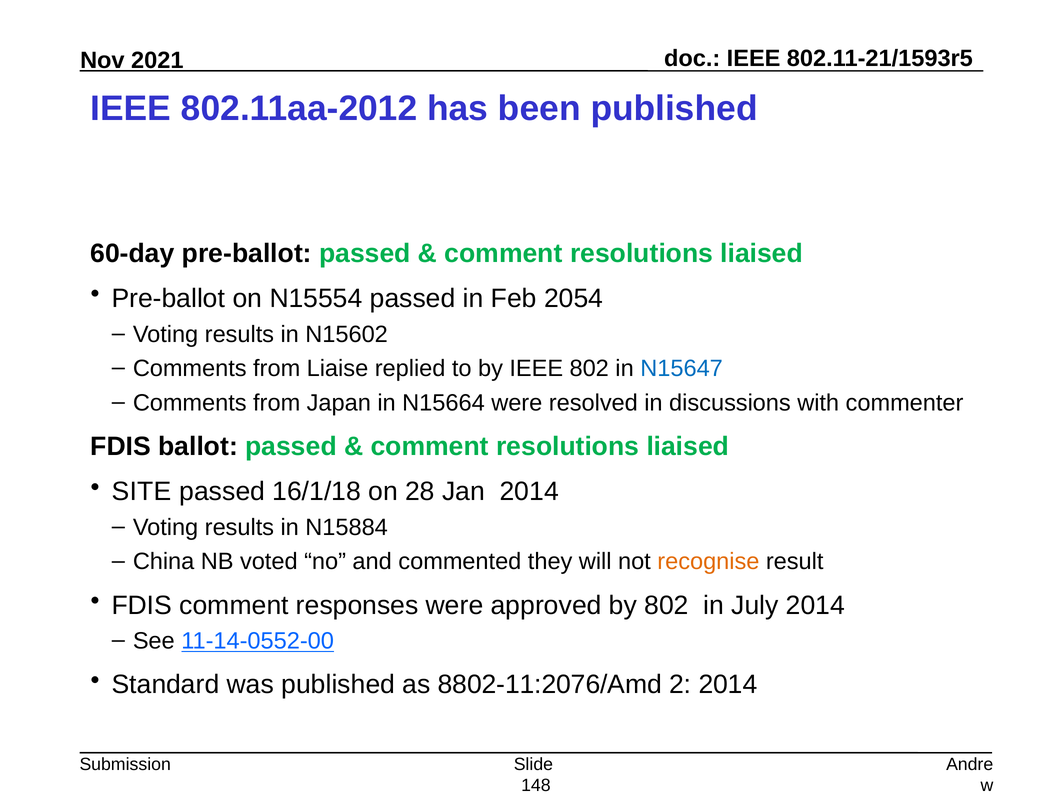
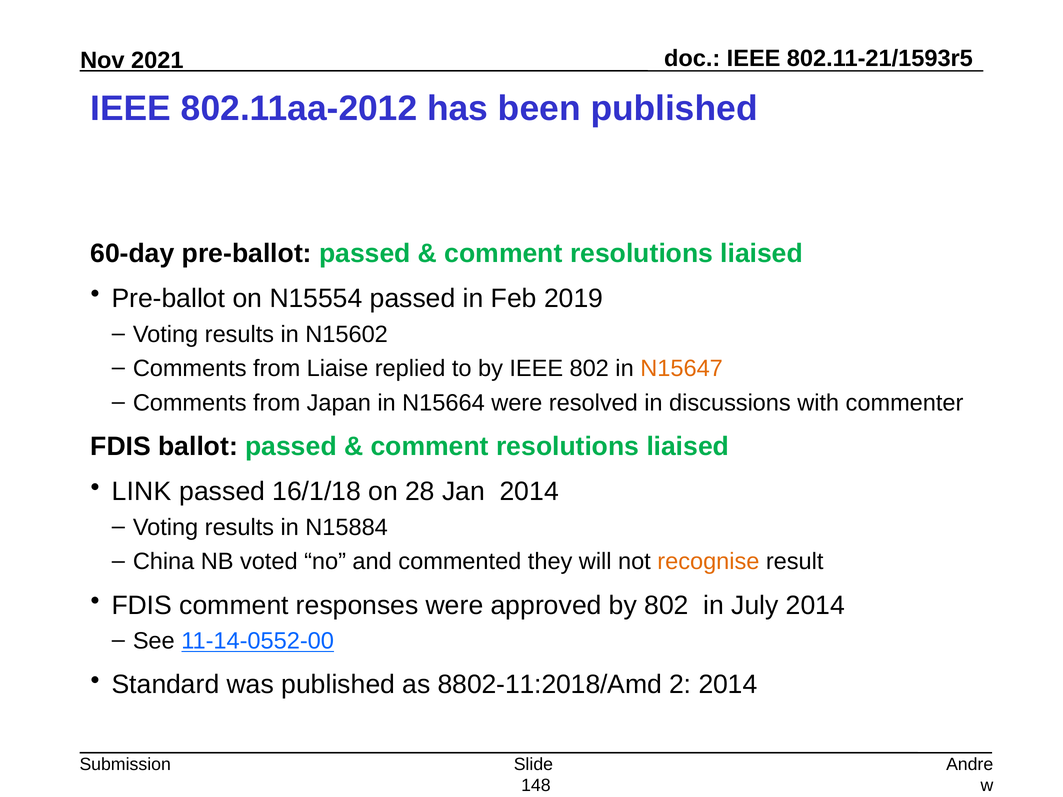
2054: 2054 -> 2019
N15647 colour: blue -> orange
SITE: SITE -> LINK
8802-11:2076/Amd: 8802-11:2076/Amd -> 8802-11:2018/Amd
